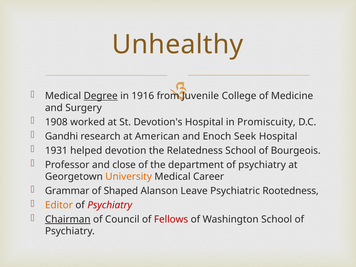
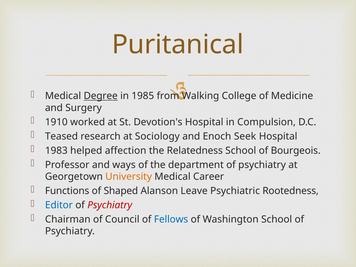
Unhealthy: Unhealthy -> Puritanical
1916: 1916 -> 1985
Juvenile: Juvenile -> Walking
1908: 1908 -> 1910
Promiscuity: Promiscuity -> Compulsion
Gandhi: Gandhi -> Teased
American: American -> Sociology
1931: 1931 -> 1983
devotion: devotion -> affection
close: close -> ways
Grammar: Grammar -> Functions
Editor colour: orange -> blue
Chairman underline: present -> none
Fellows colour: red -> blue
